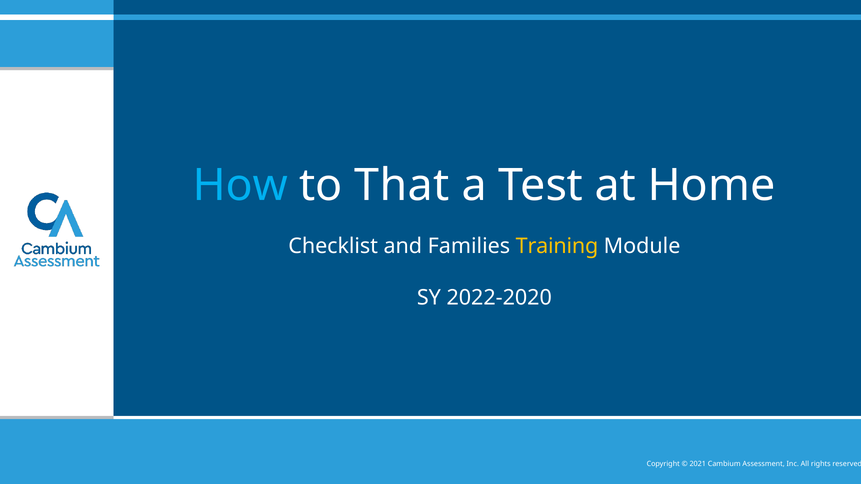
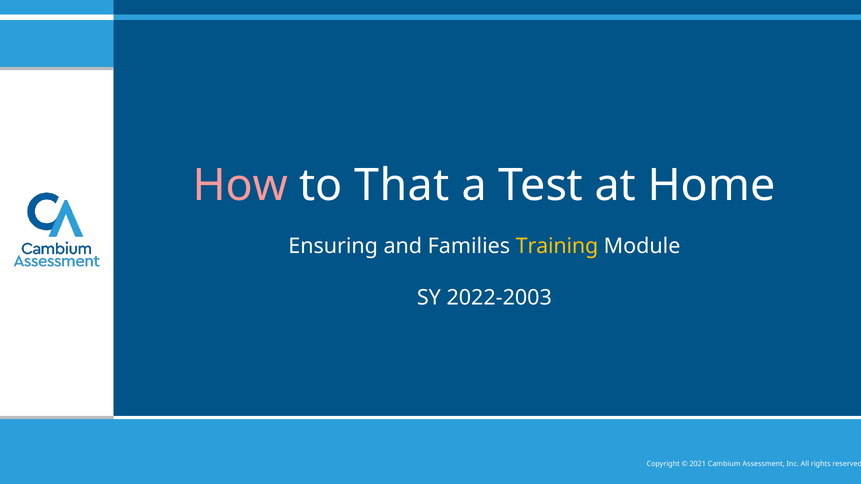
How colour: light blue -> pink
Checklist: Checklist -> Ensuring
2022-2020: 2022-2020 -> 2022-2003
